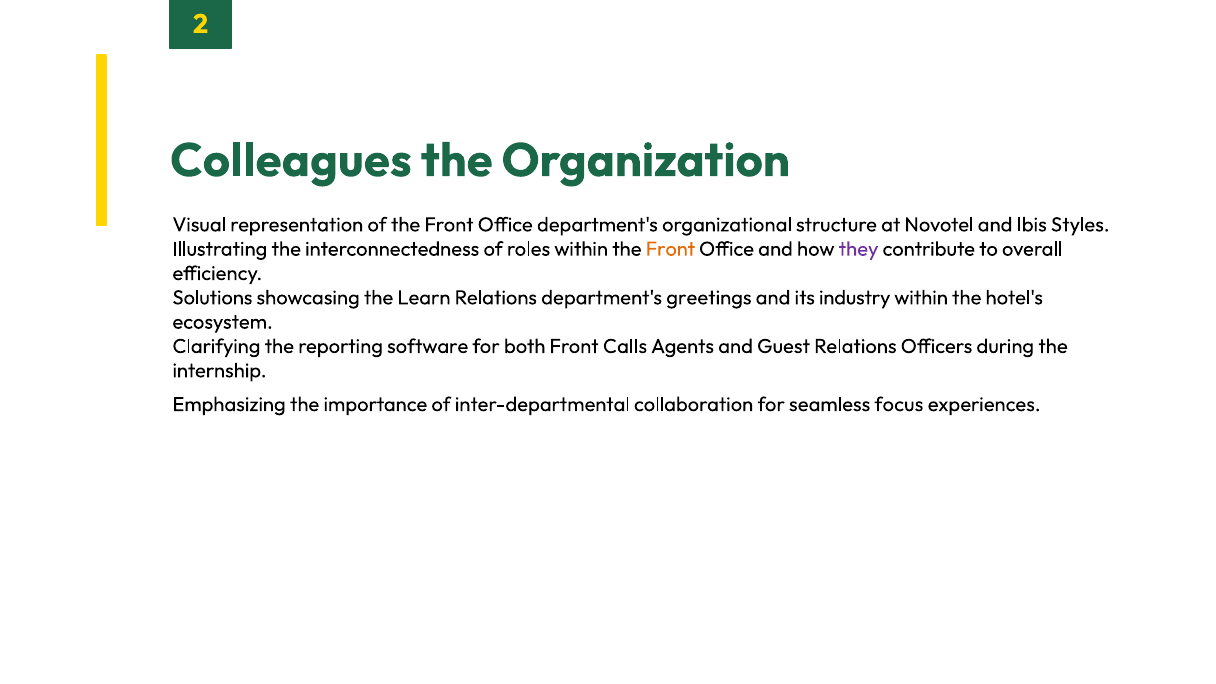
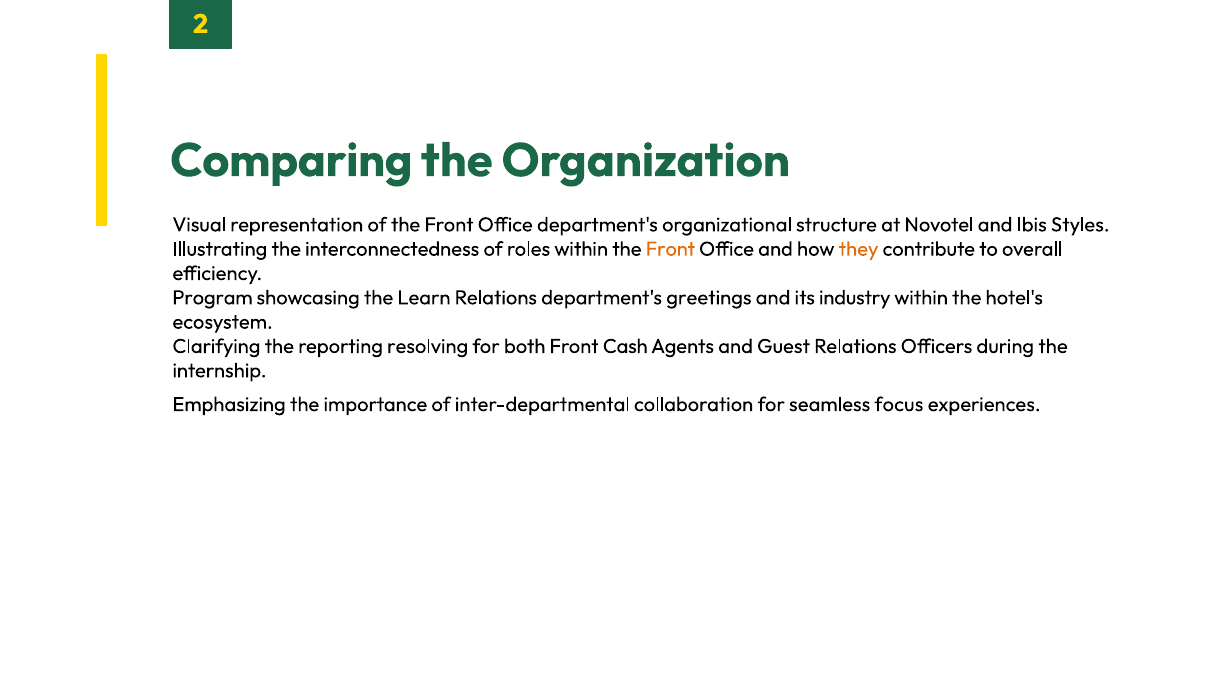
Colleagues: Colleagues -> Comparing
they colour: purple -> orange
Solutions: Solutions -> Program
software: software -> resolving
Calls: Calls -> Cash
